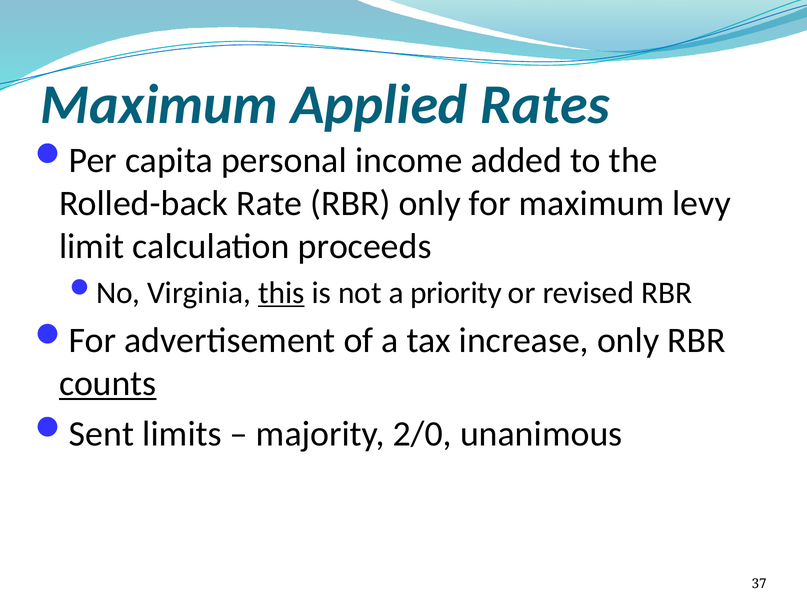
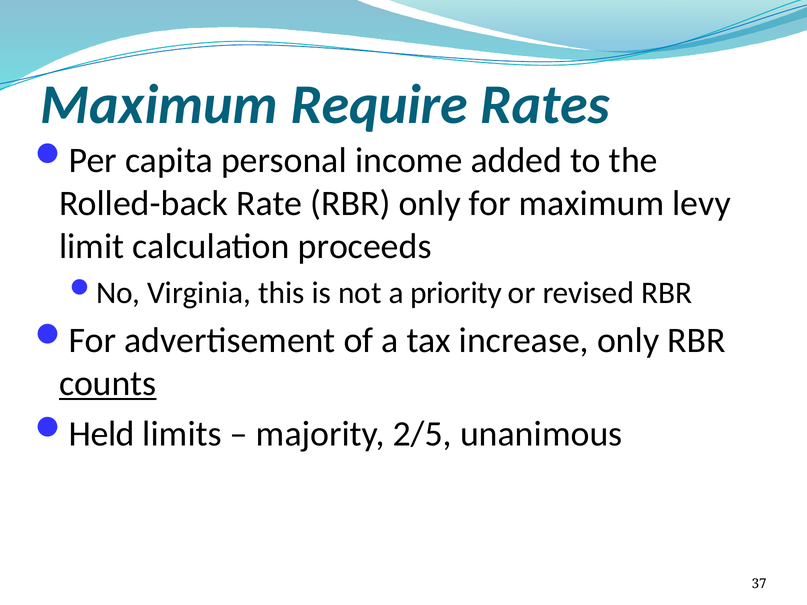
Applied: Applied -> Require
this underline: present -> none
Sent: Sent -> Held
2/0: 2/0 -> 2/5
